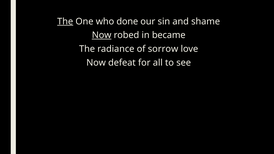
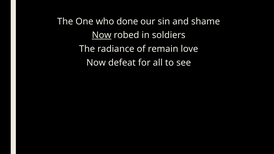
The at (65, 21) underline: present -> none
became: became -> soldiers
sorrow: sorrow -> remain
